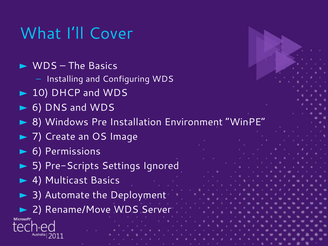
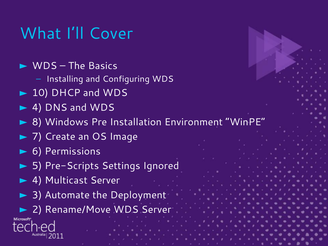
6 at (37, 107): 6 -> 4
Multicast Basics: Basics -> Server
